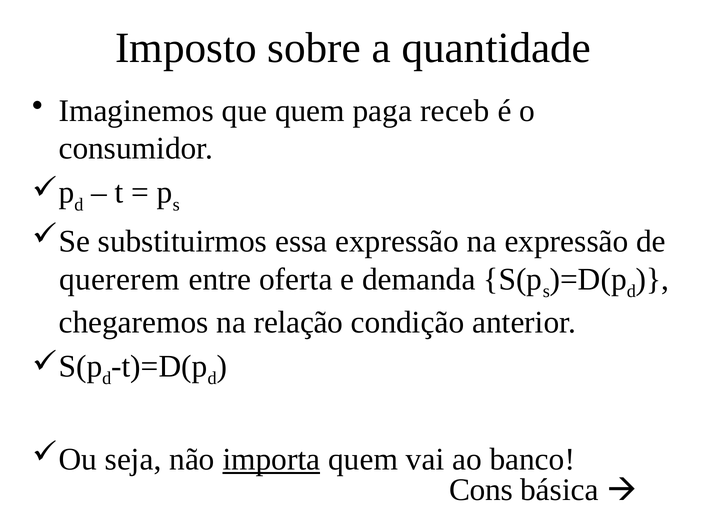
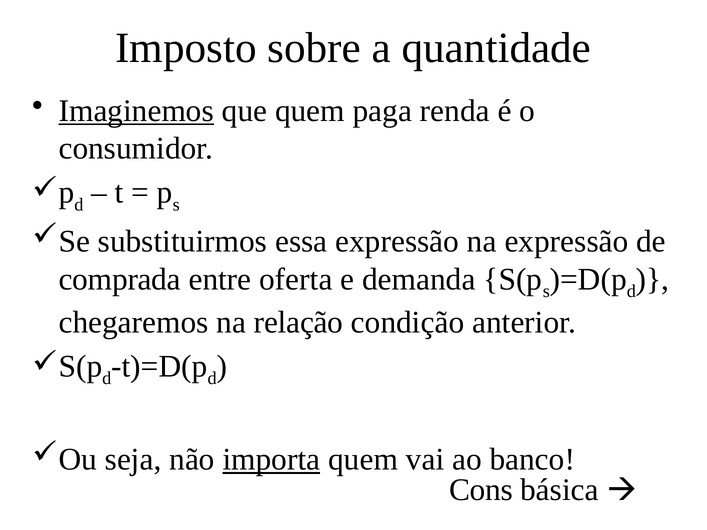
Imaginemos underline: none -> present
receb: receb -> renda
quererem: quererem -> comprada
